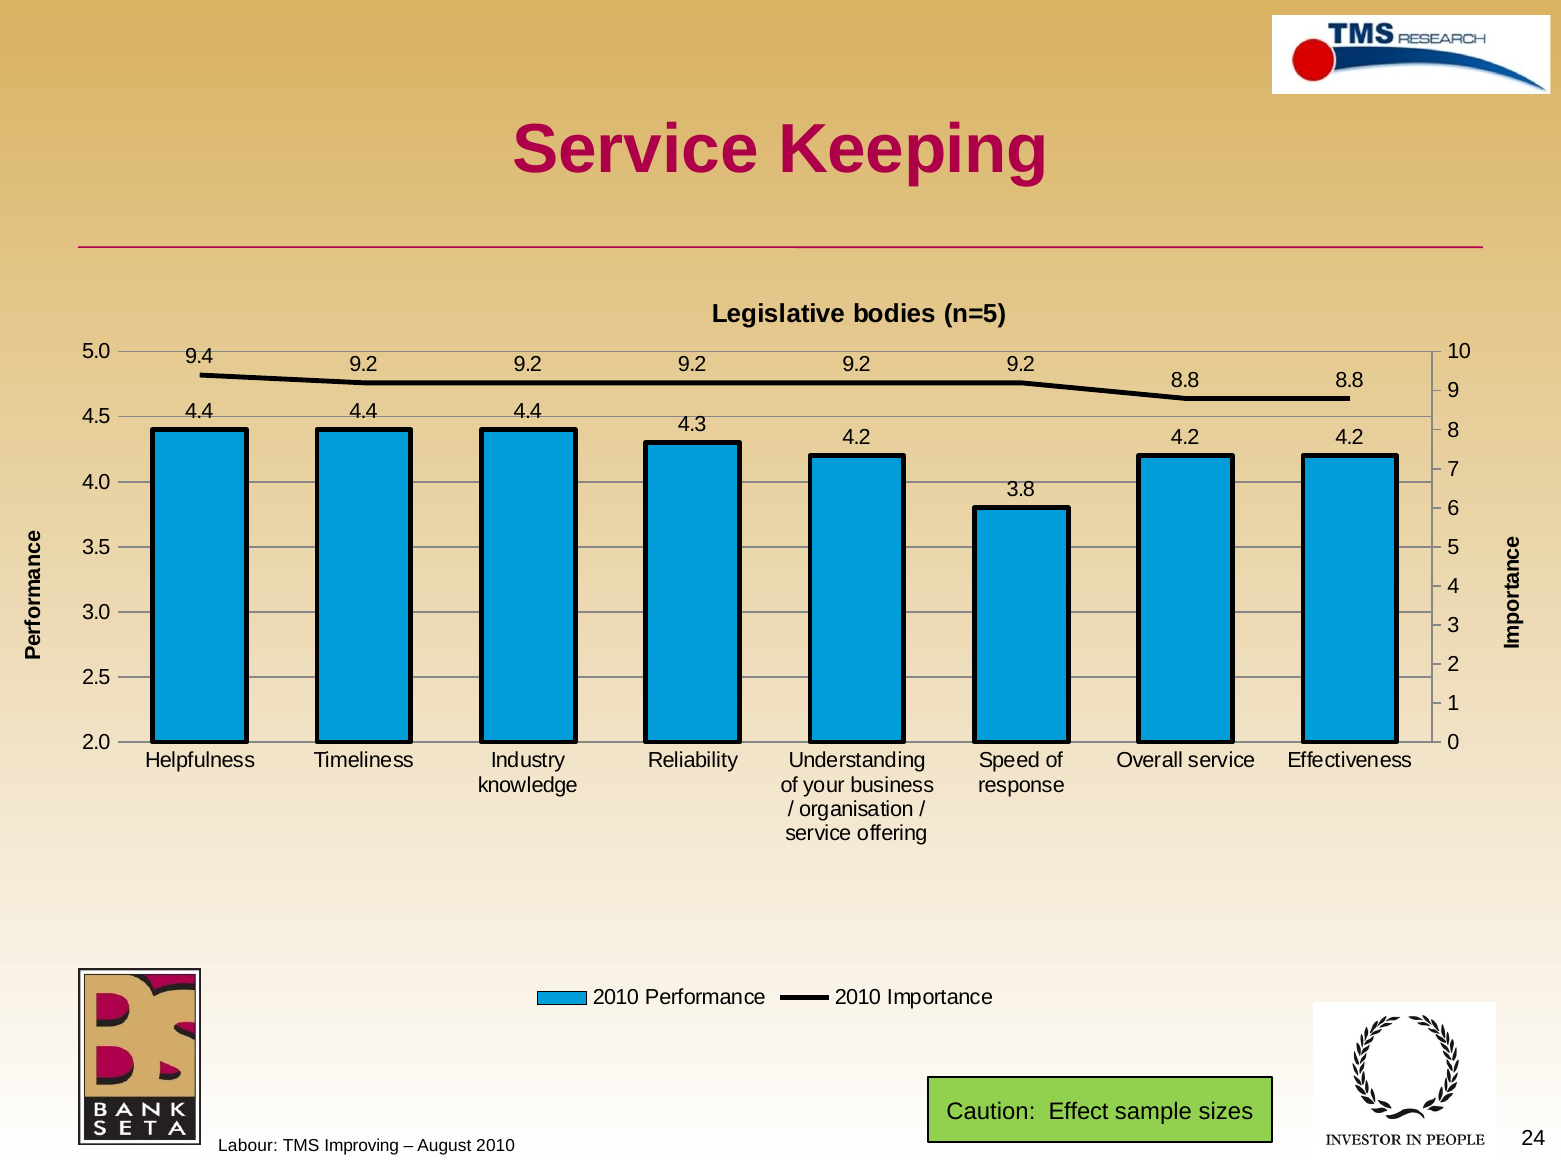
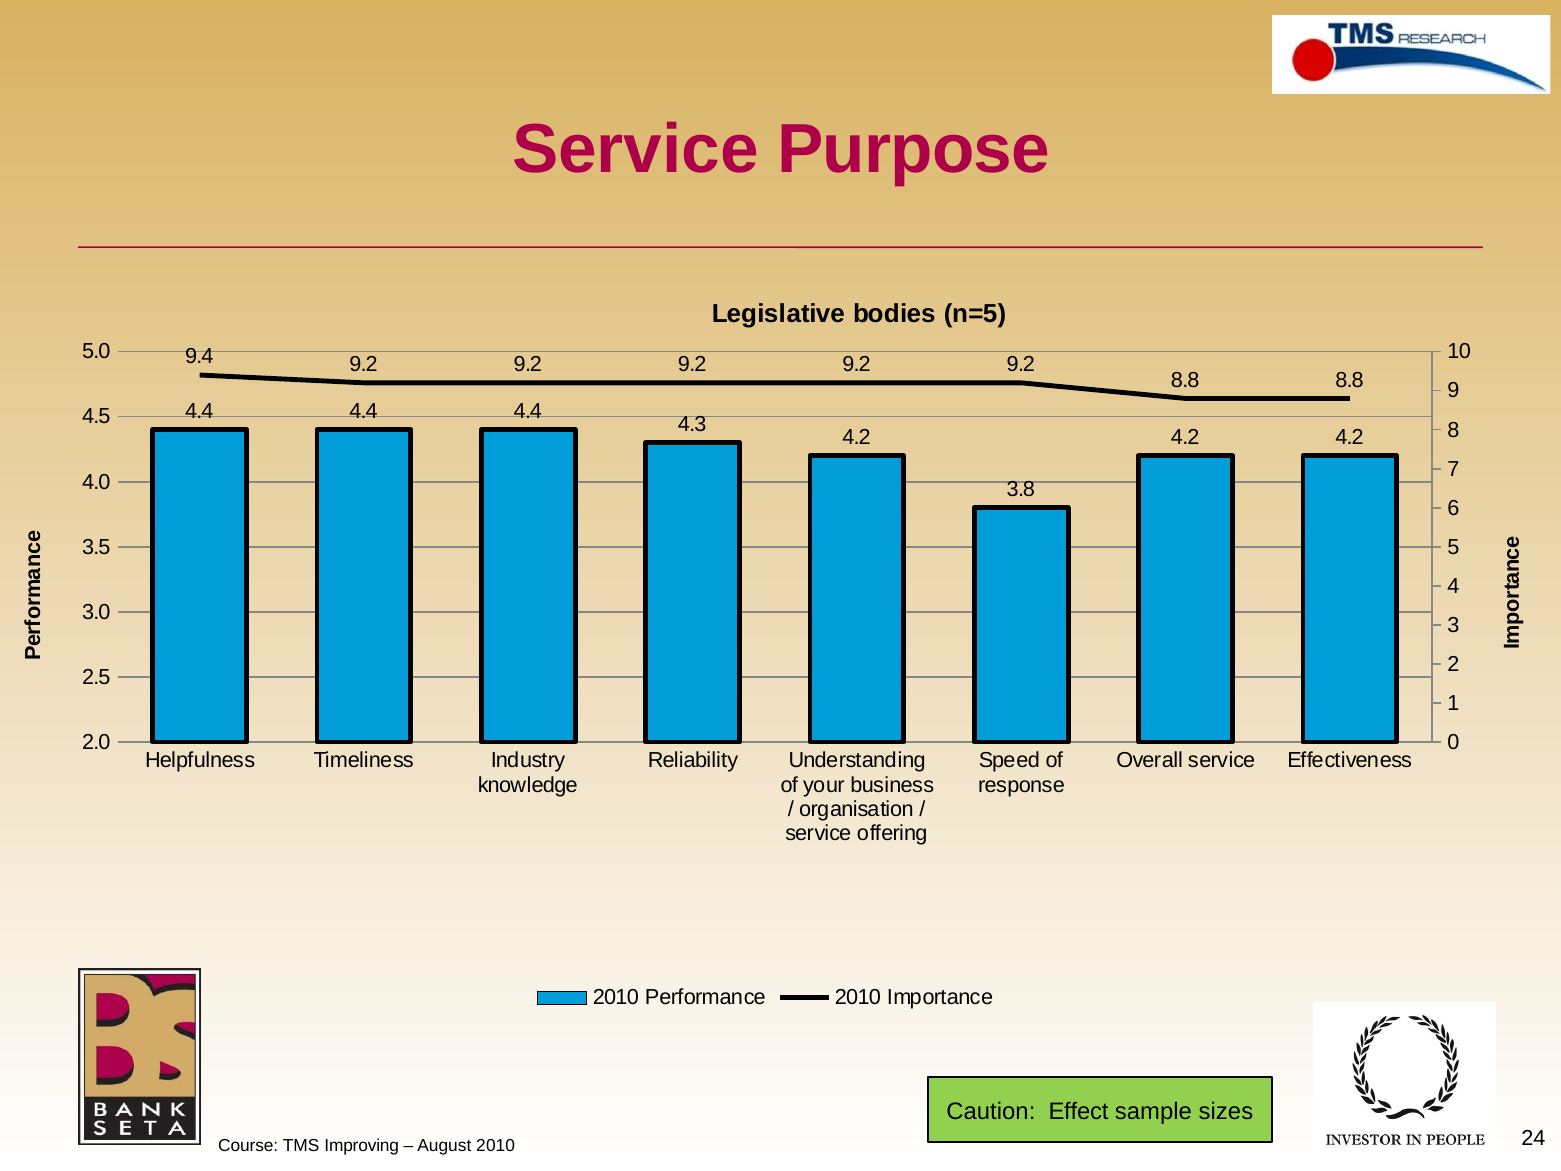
Keeping: Keeping -> Purpose
Labour: Labour -> Course
